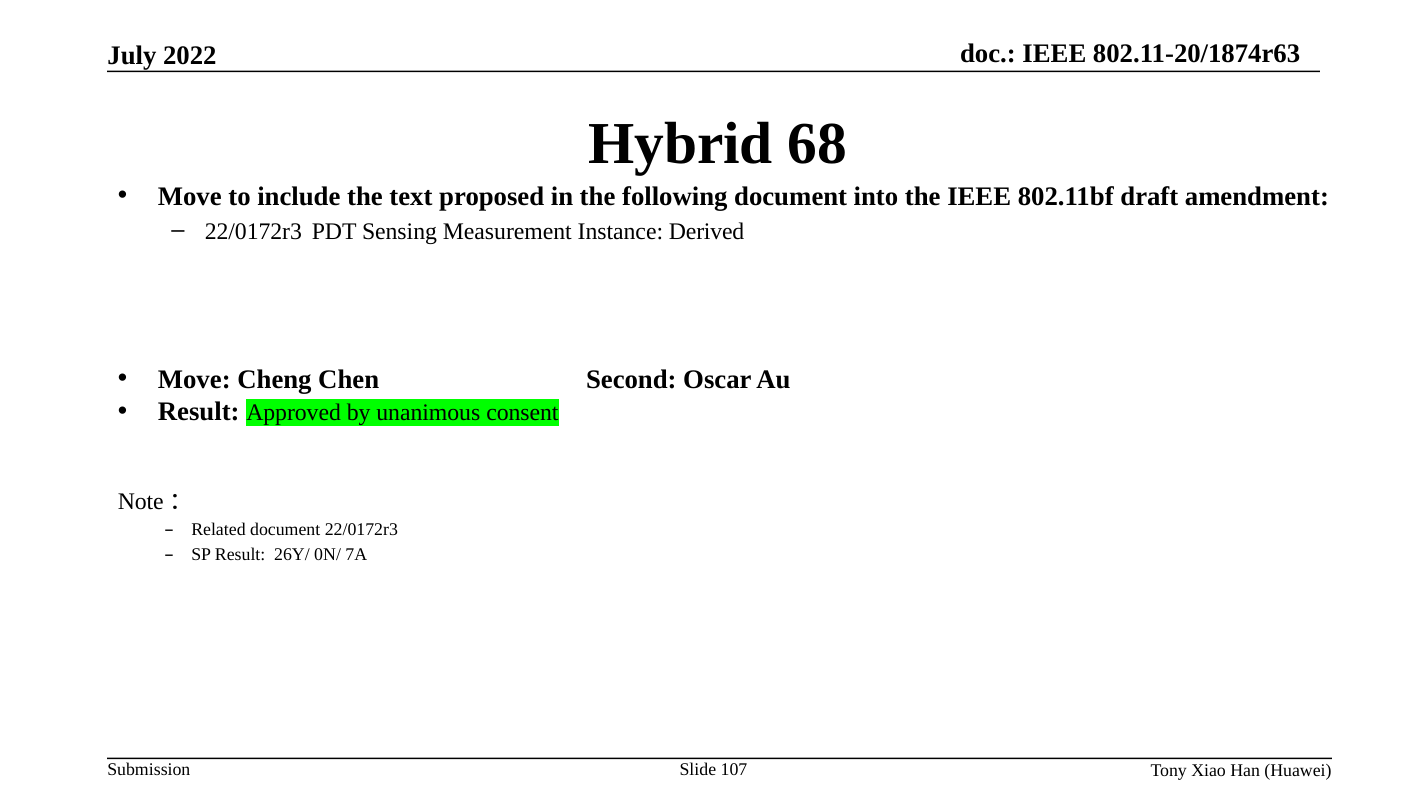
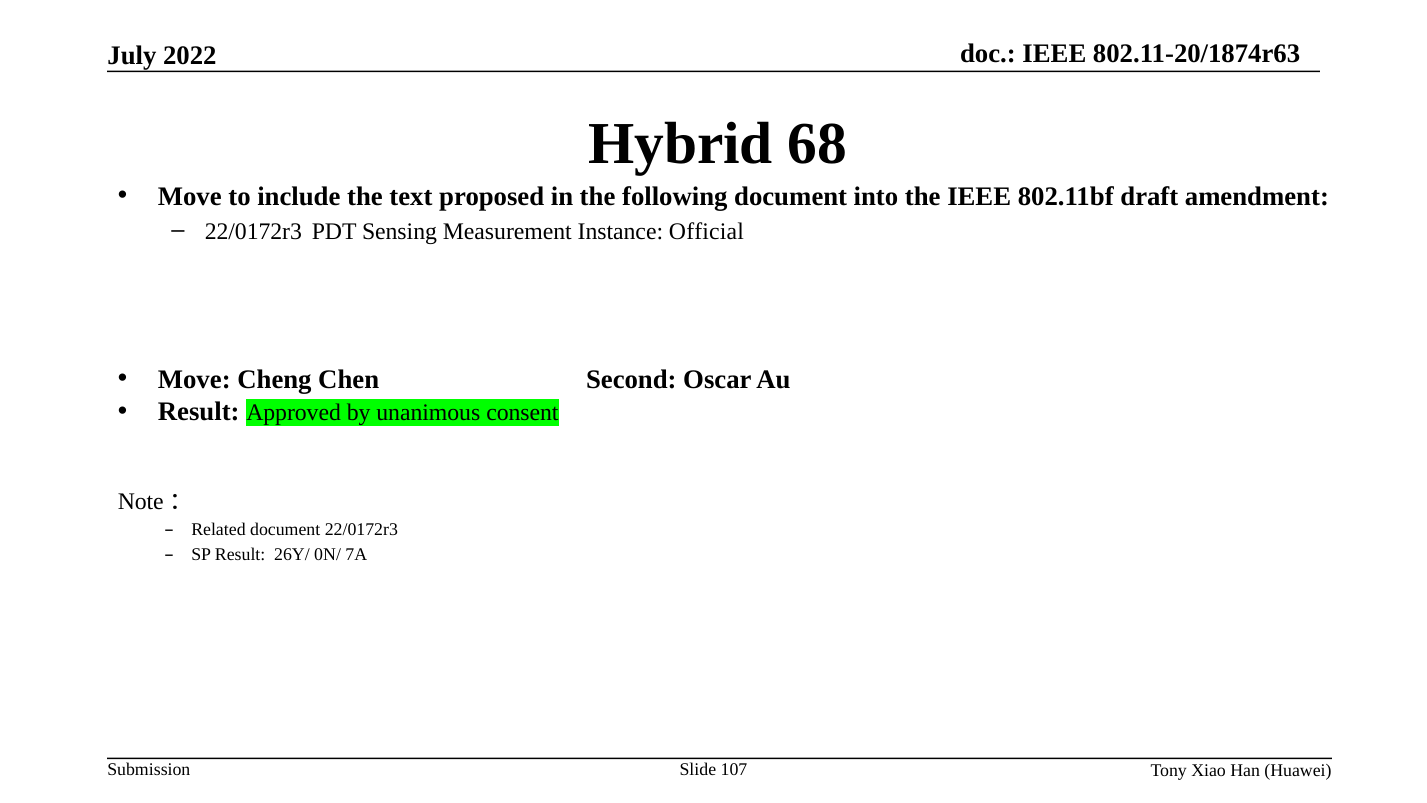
Derived: Derived -> Official
